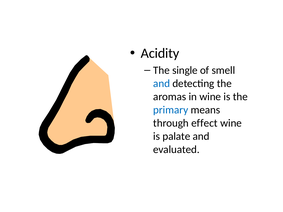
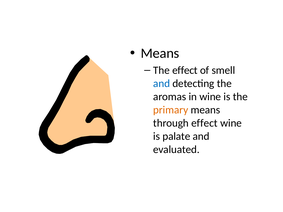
Acidity at (160, 53): Acidity -> Means
The single: single -> effect
primary colour: blue -> orange
